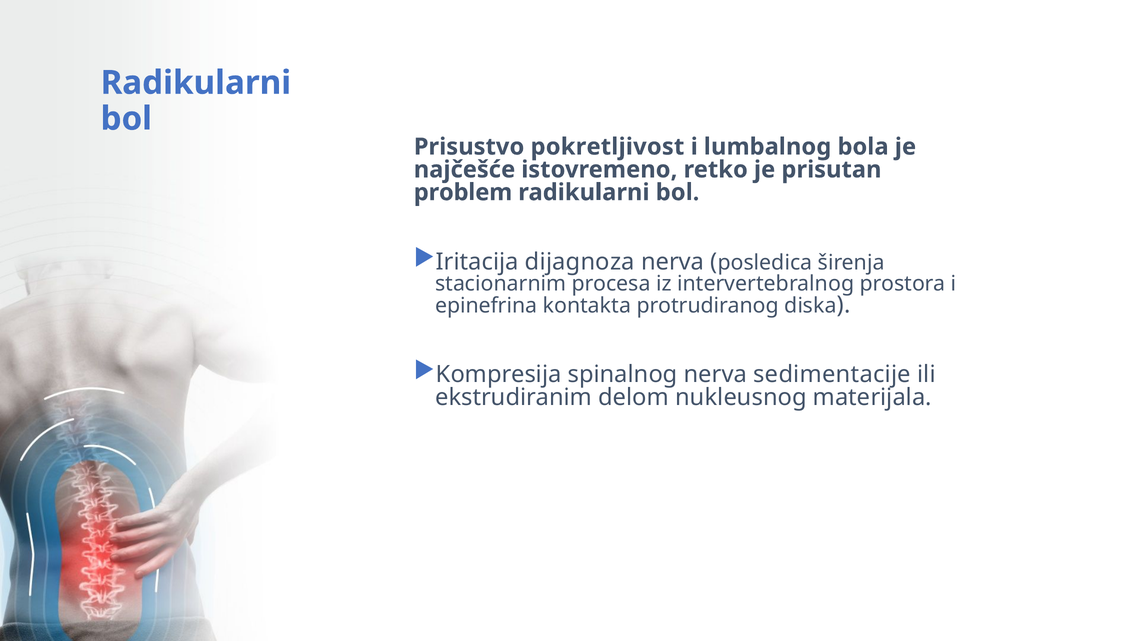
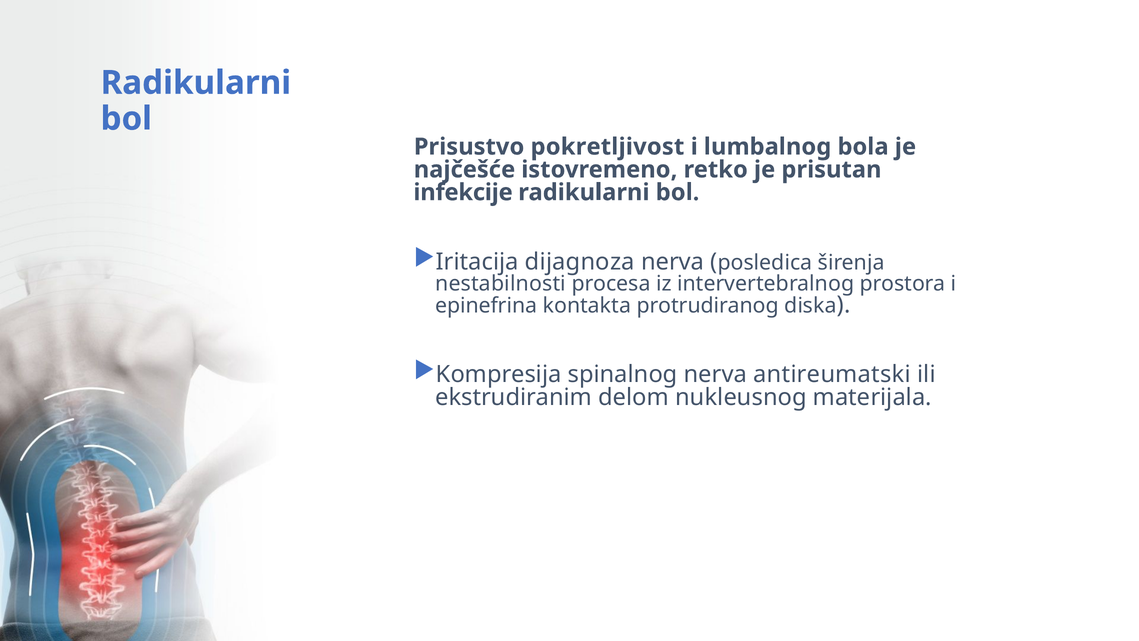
problem: problem -> infekcije
stacionarnim: stacionarnim -> nestabilnosti
sedimentacije: sedimentacije -> antireumatski
